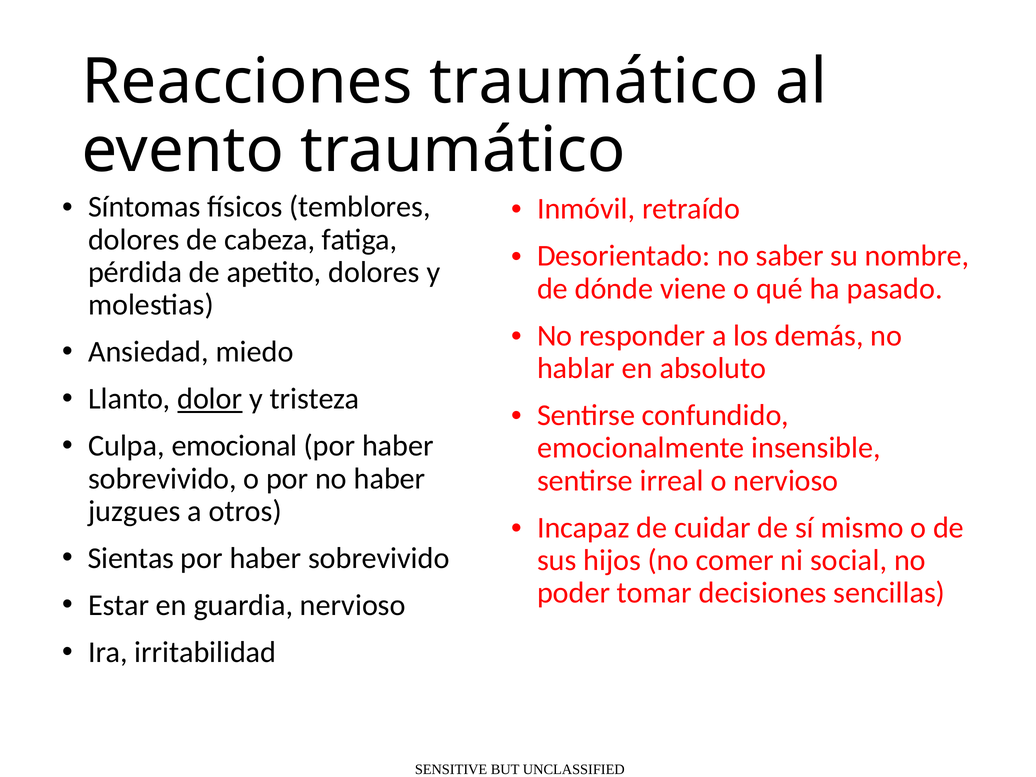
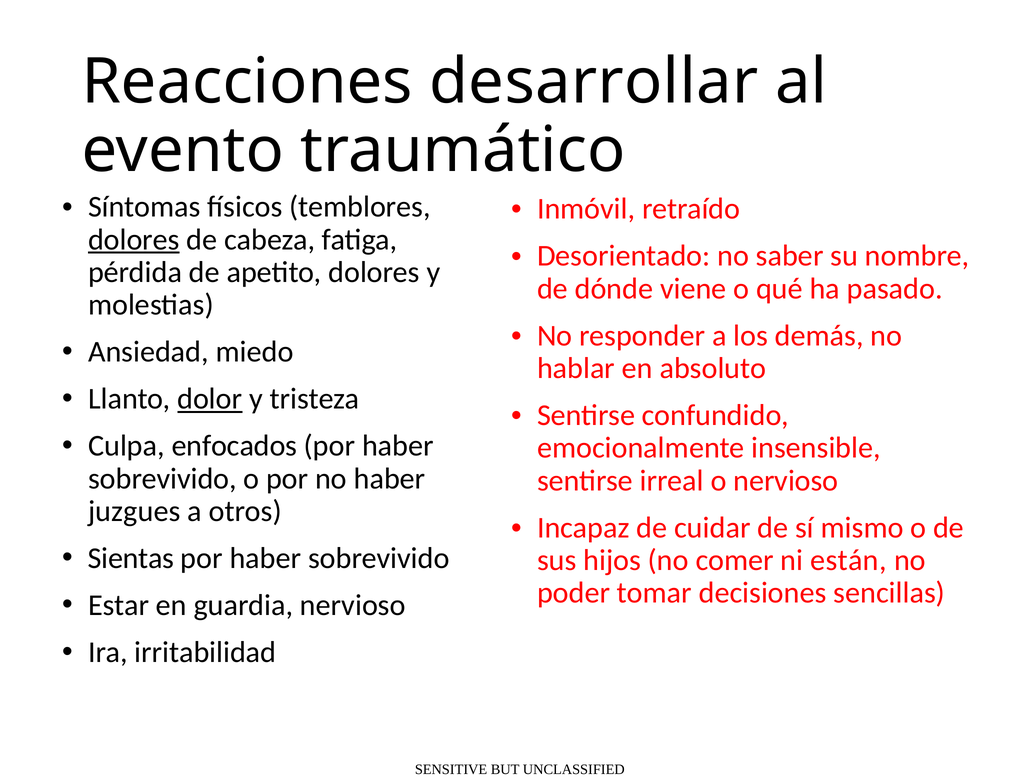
Reacciones traumático: traumático -> desarrollar
dolores at (134, 240) underline: none -> present
emocional: emocional -> enfocados
social: social -> están
